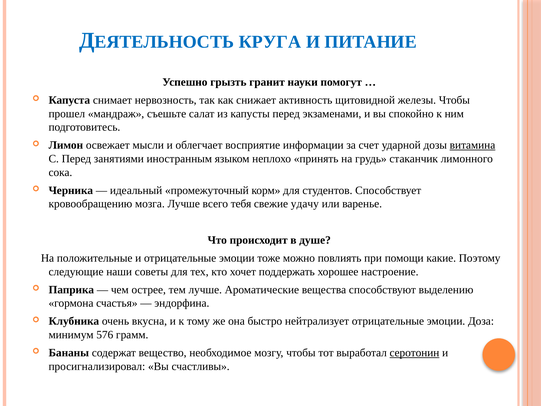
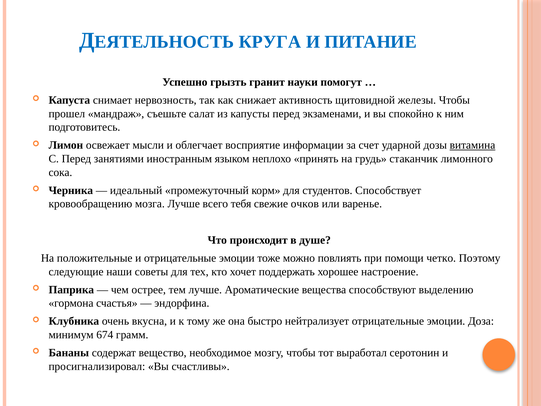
удачу: удачу -> очков
какие: какие -> четко
576: 576 -> 674
серотонин underline: present -> none
